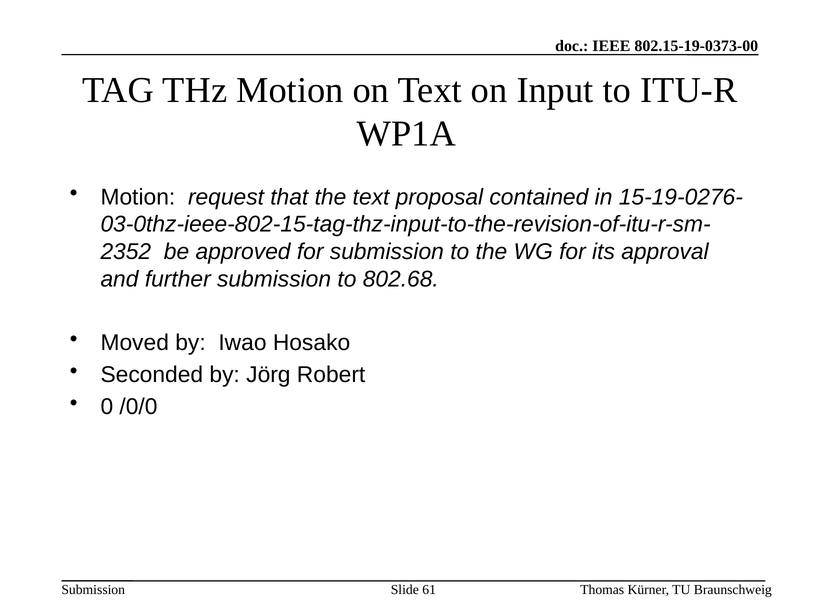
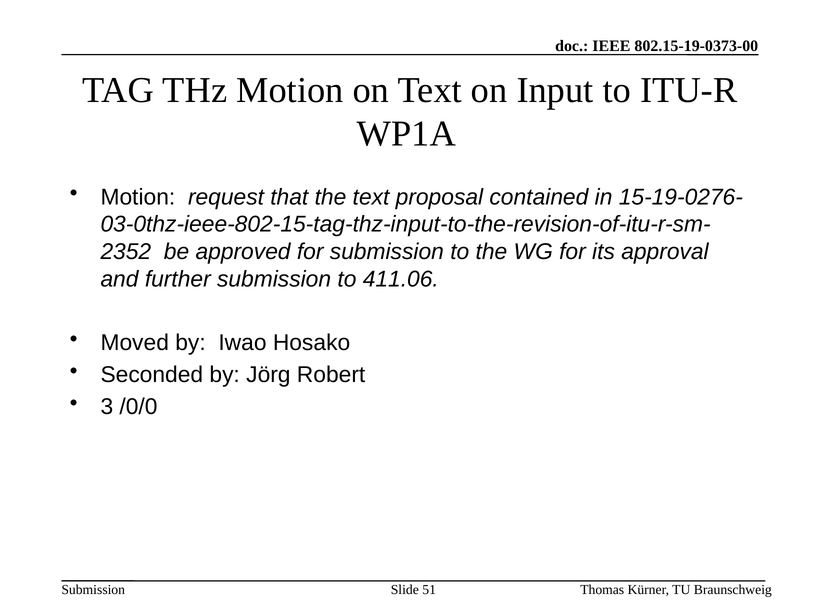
802.68: 802.68 -> 411.06
0: 0 -> 3
61: 61 -> 51
